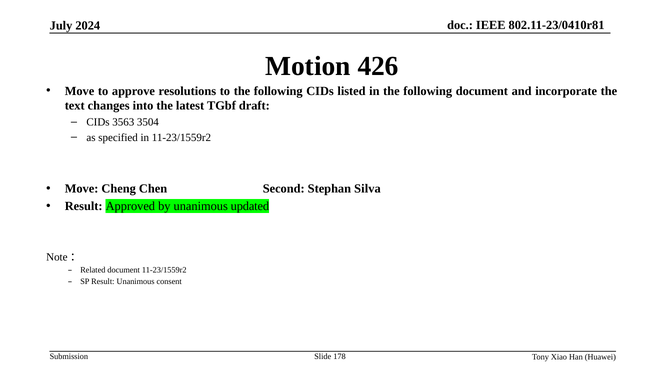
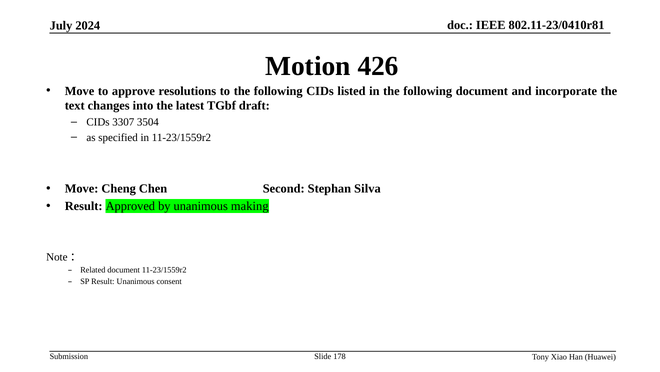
3563: 3563 -> 3307
updated: updated -> making
